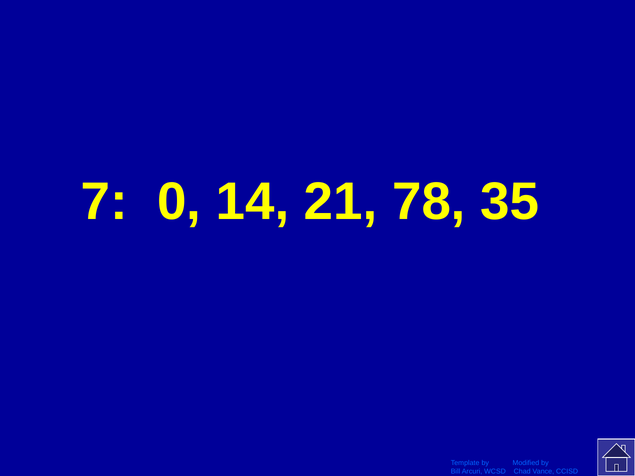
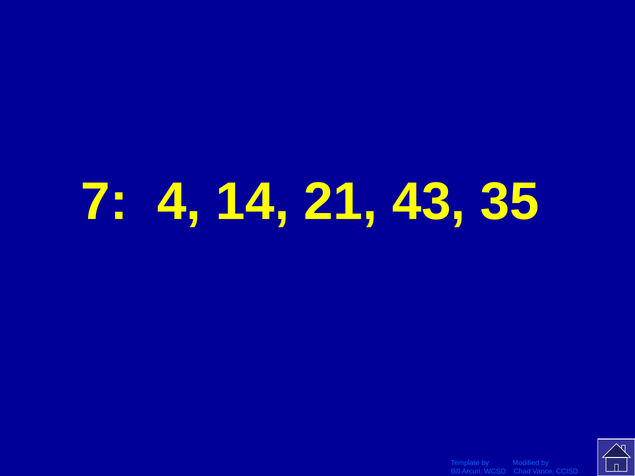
0: 0 -> 4
78: 78 -> 43
